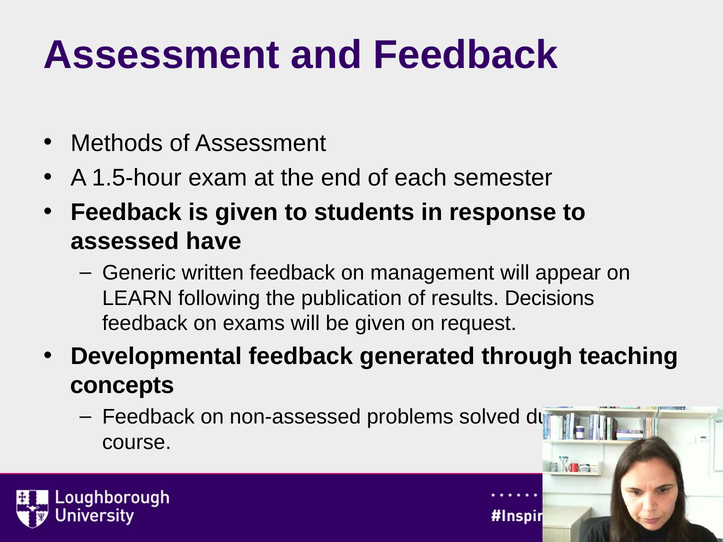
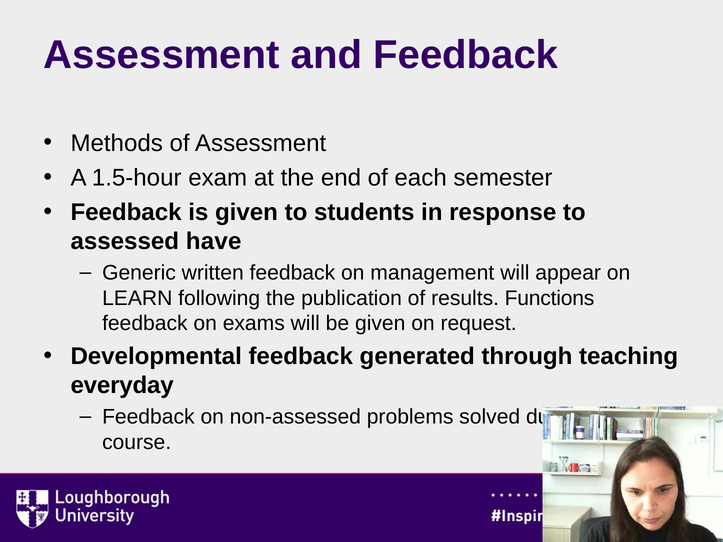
Decisions: Decisions -> Functions
concepts: concepts -> everyday
